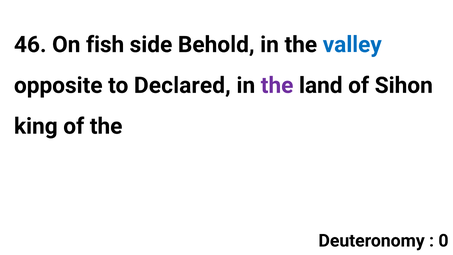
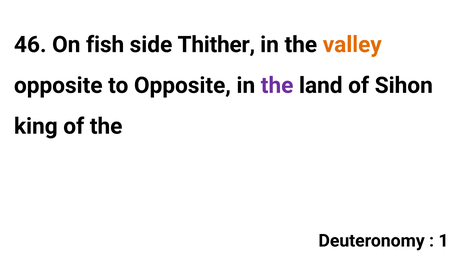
Behold: Behold -> Thither
valley colour: blue -> orange
to Declared: Declared -> Opposite
0: 0 -> 1
